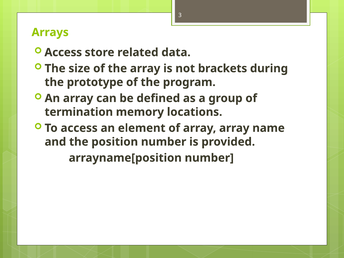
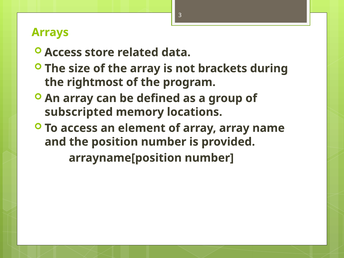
prototype: prototype -> rightmost
termination: termination -> subscripted
